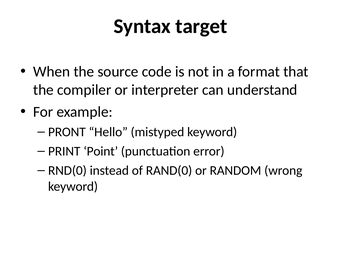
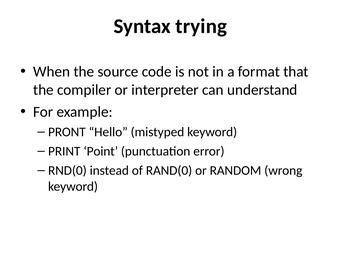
target: target -> trying
